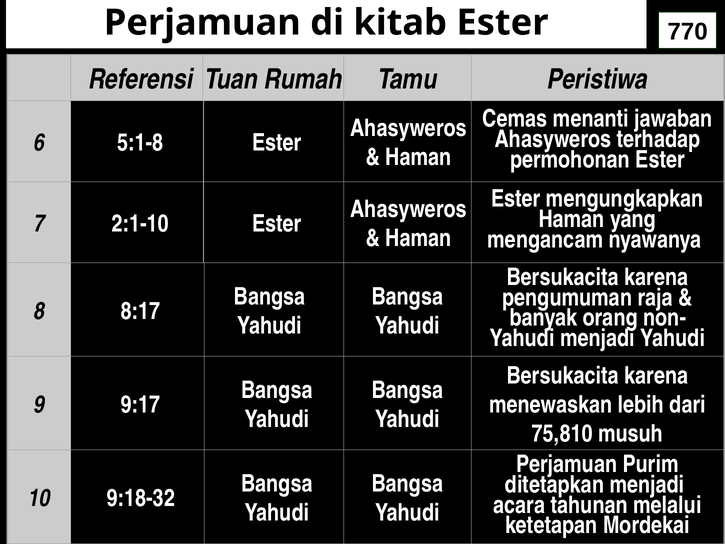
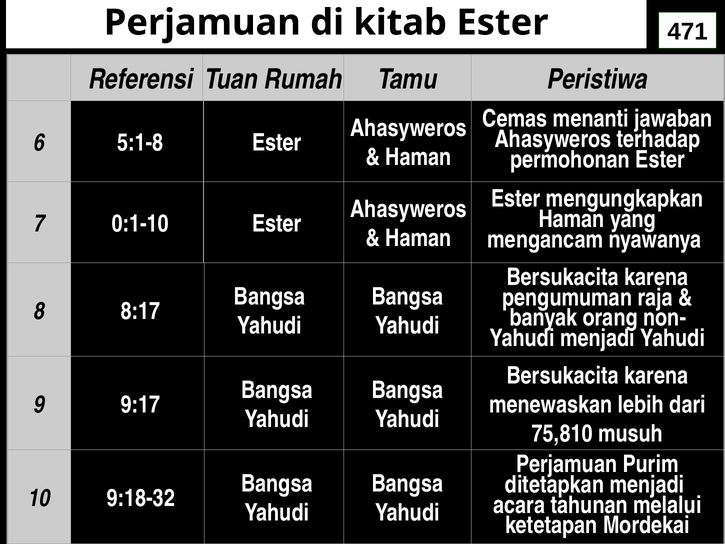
770: 770 -> 471
2:1-10: 2:1-10 -> 0:1-10
